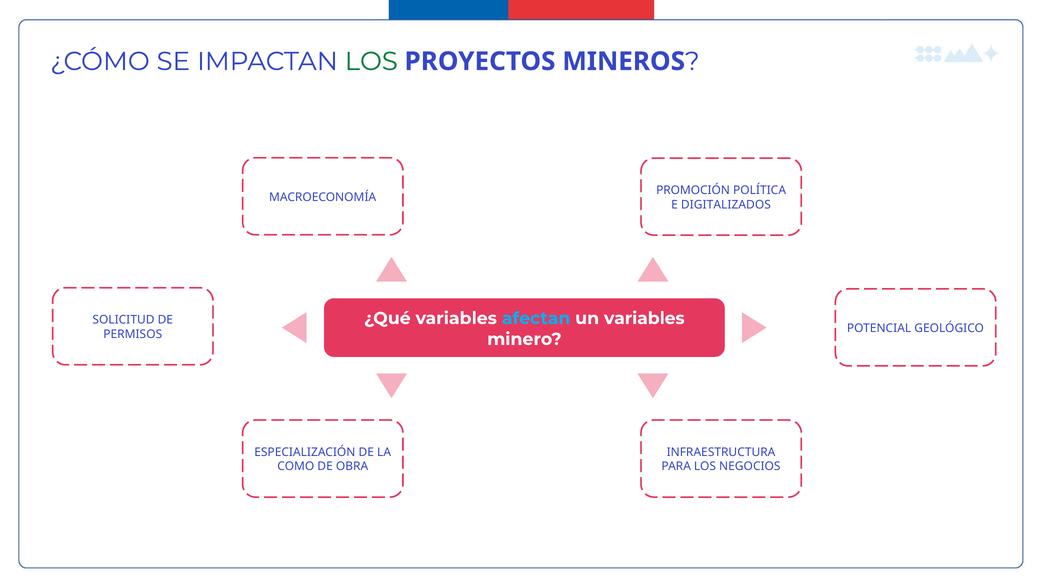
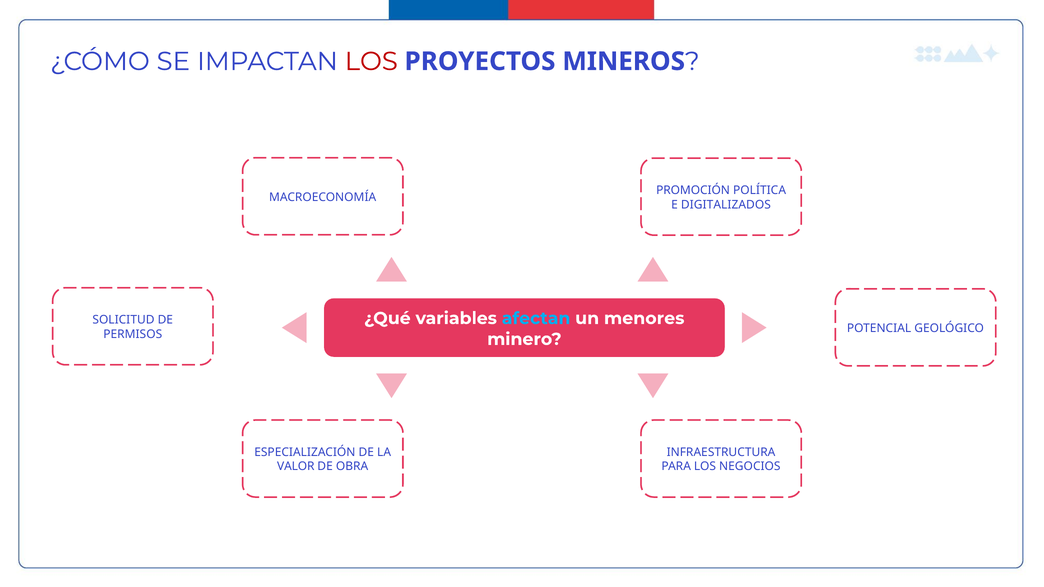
LOS at (371, 61) colour: green -> red
un variables: variables -> menores
COMO: COMO -> VALOR
